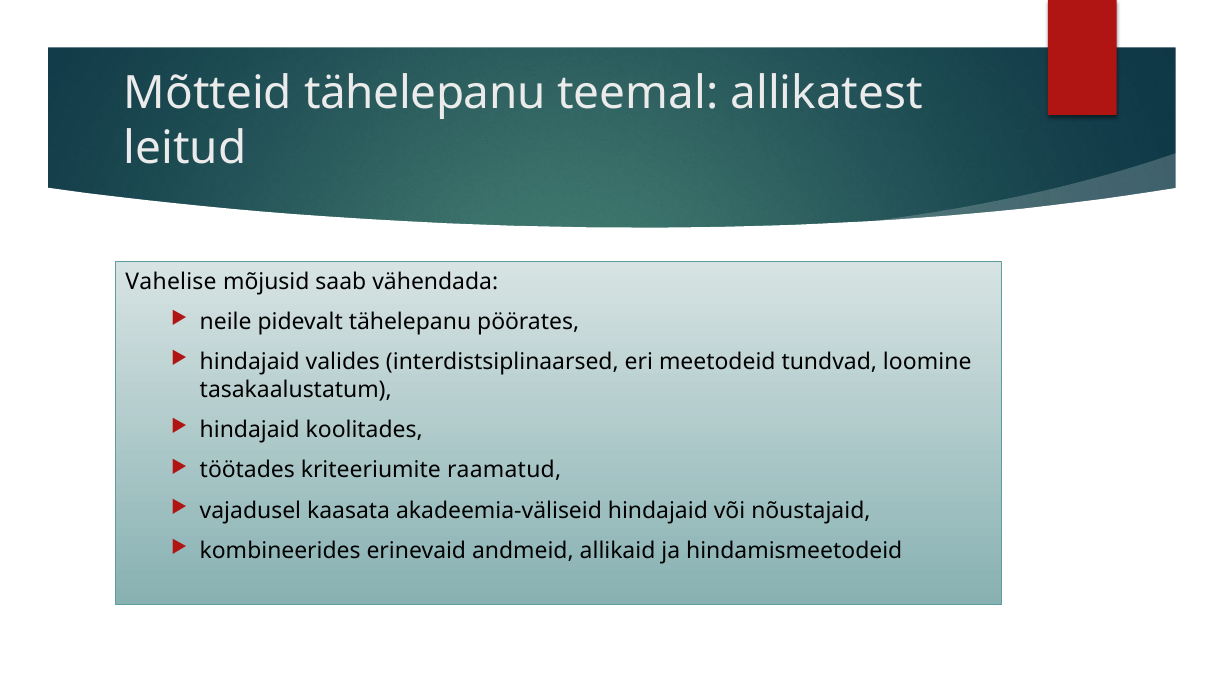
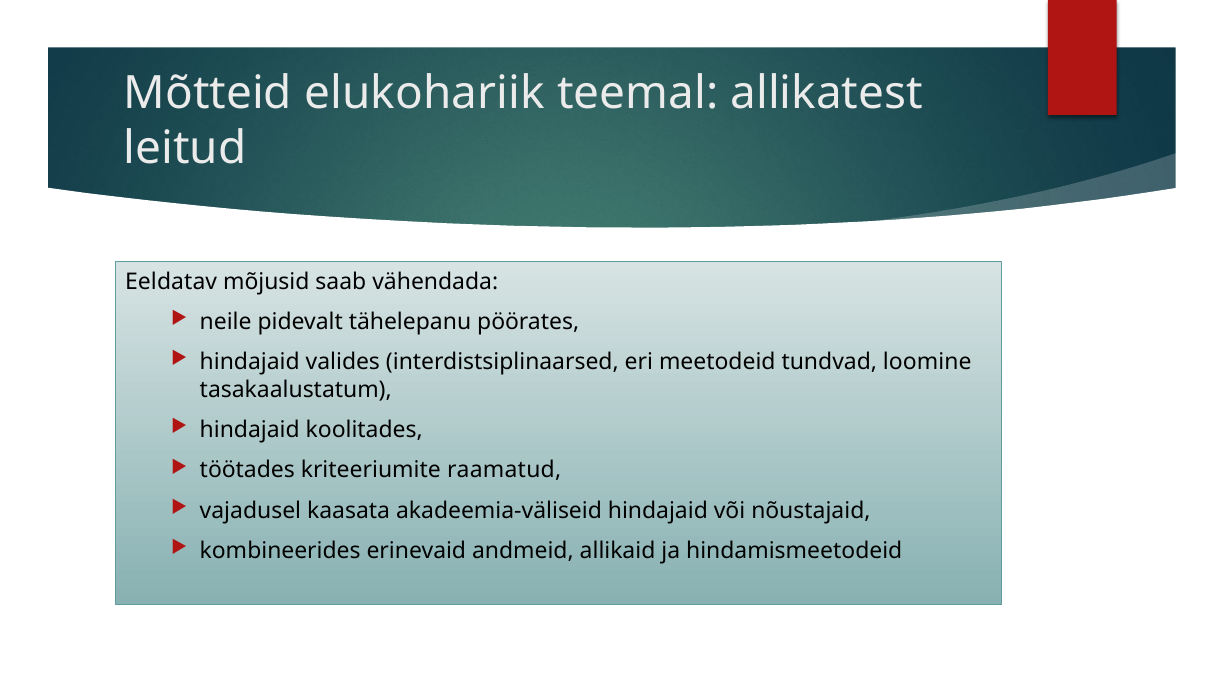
Mõtteid tähelepanu: tähelepanu -> elukohariik
Vahelise: Vahelise -> Eeldatav
